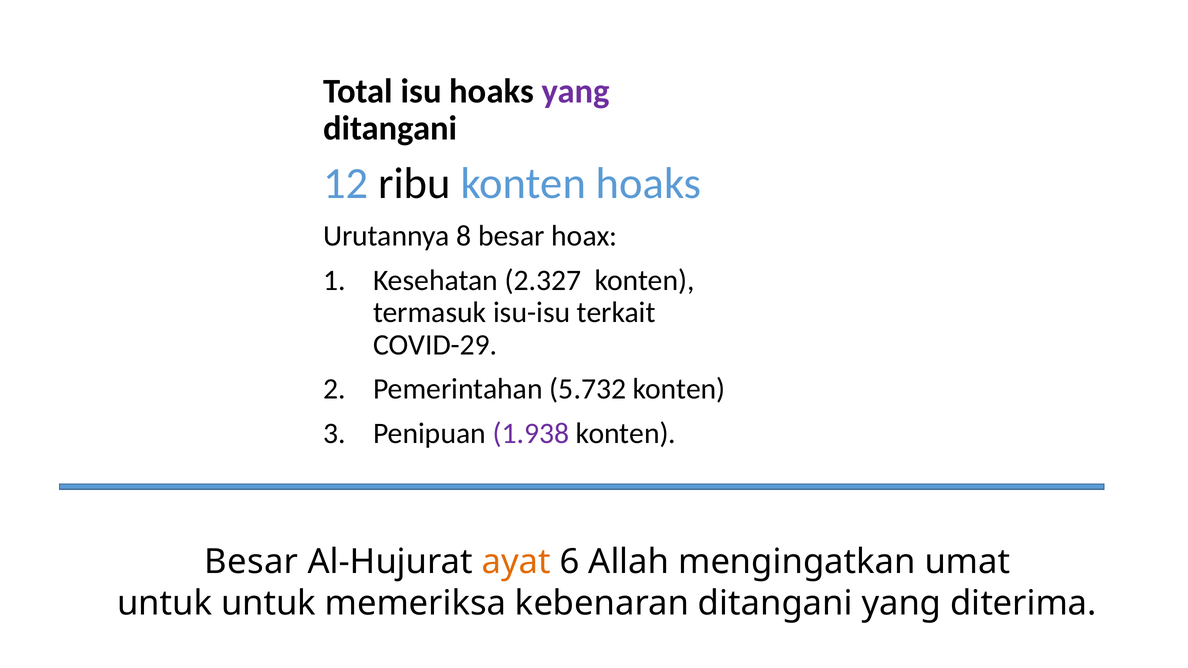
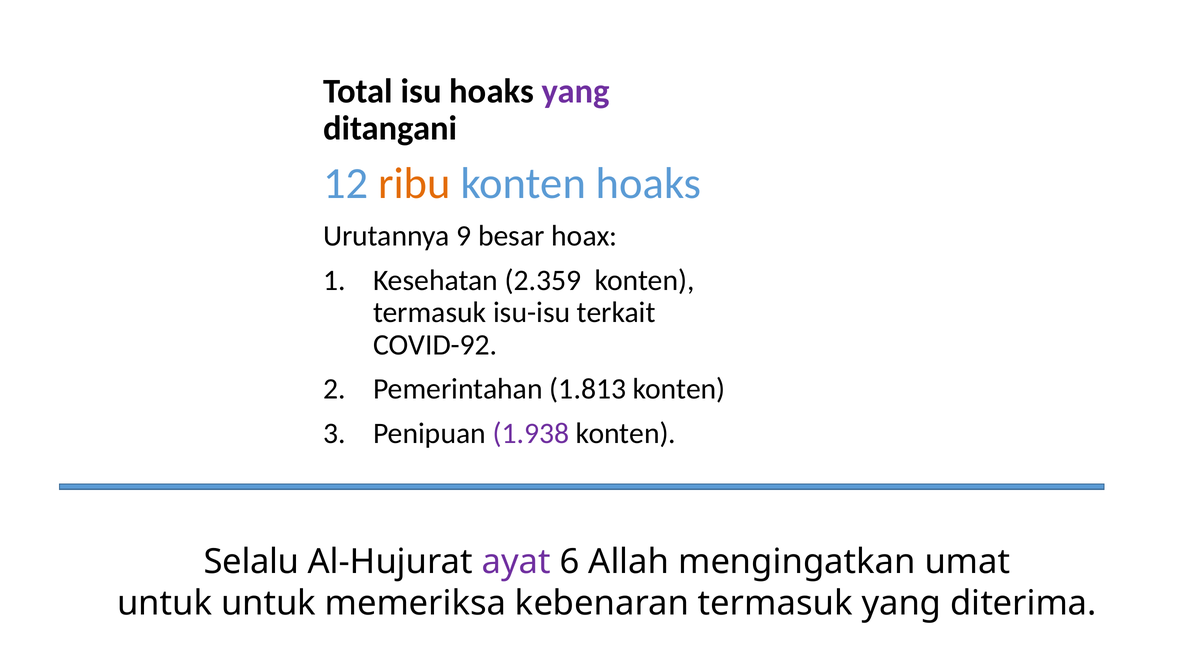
ribu colour: black -> orange
8: 8 -> 9
2.327: 2.327 -> 2.359
COVID-29: COVID-29 -> COVID-92
5.732: 5.732 -> 1.813
Besar at (251, 562): Besar -> Selalu
ayat colour: orange -> purple
kebenaran ditangani: ditangani -> termasuk
